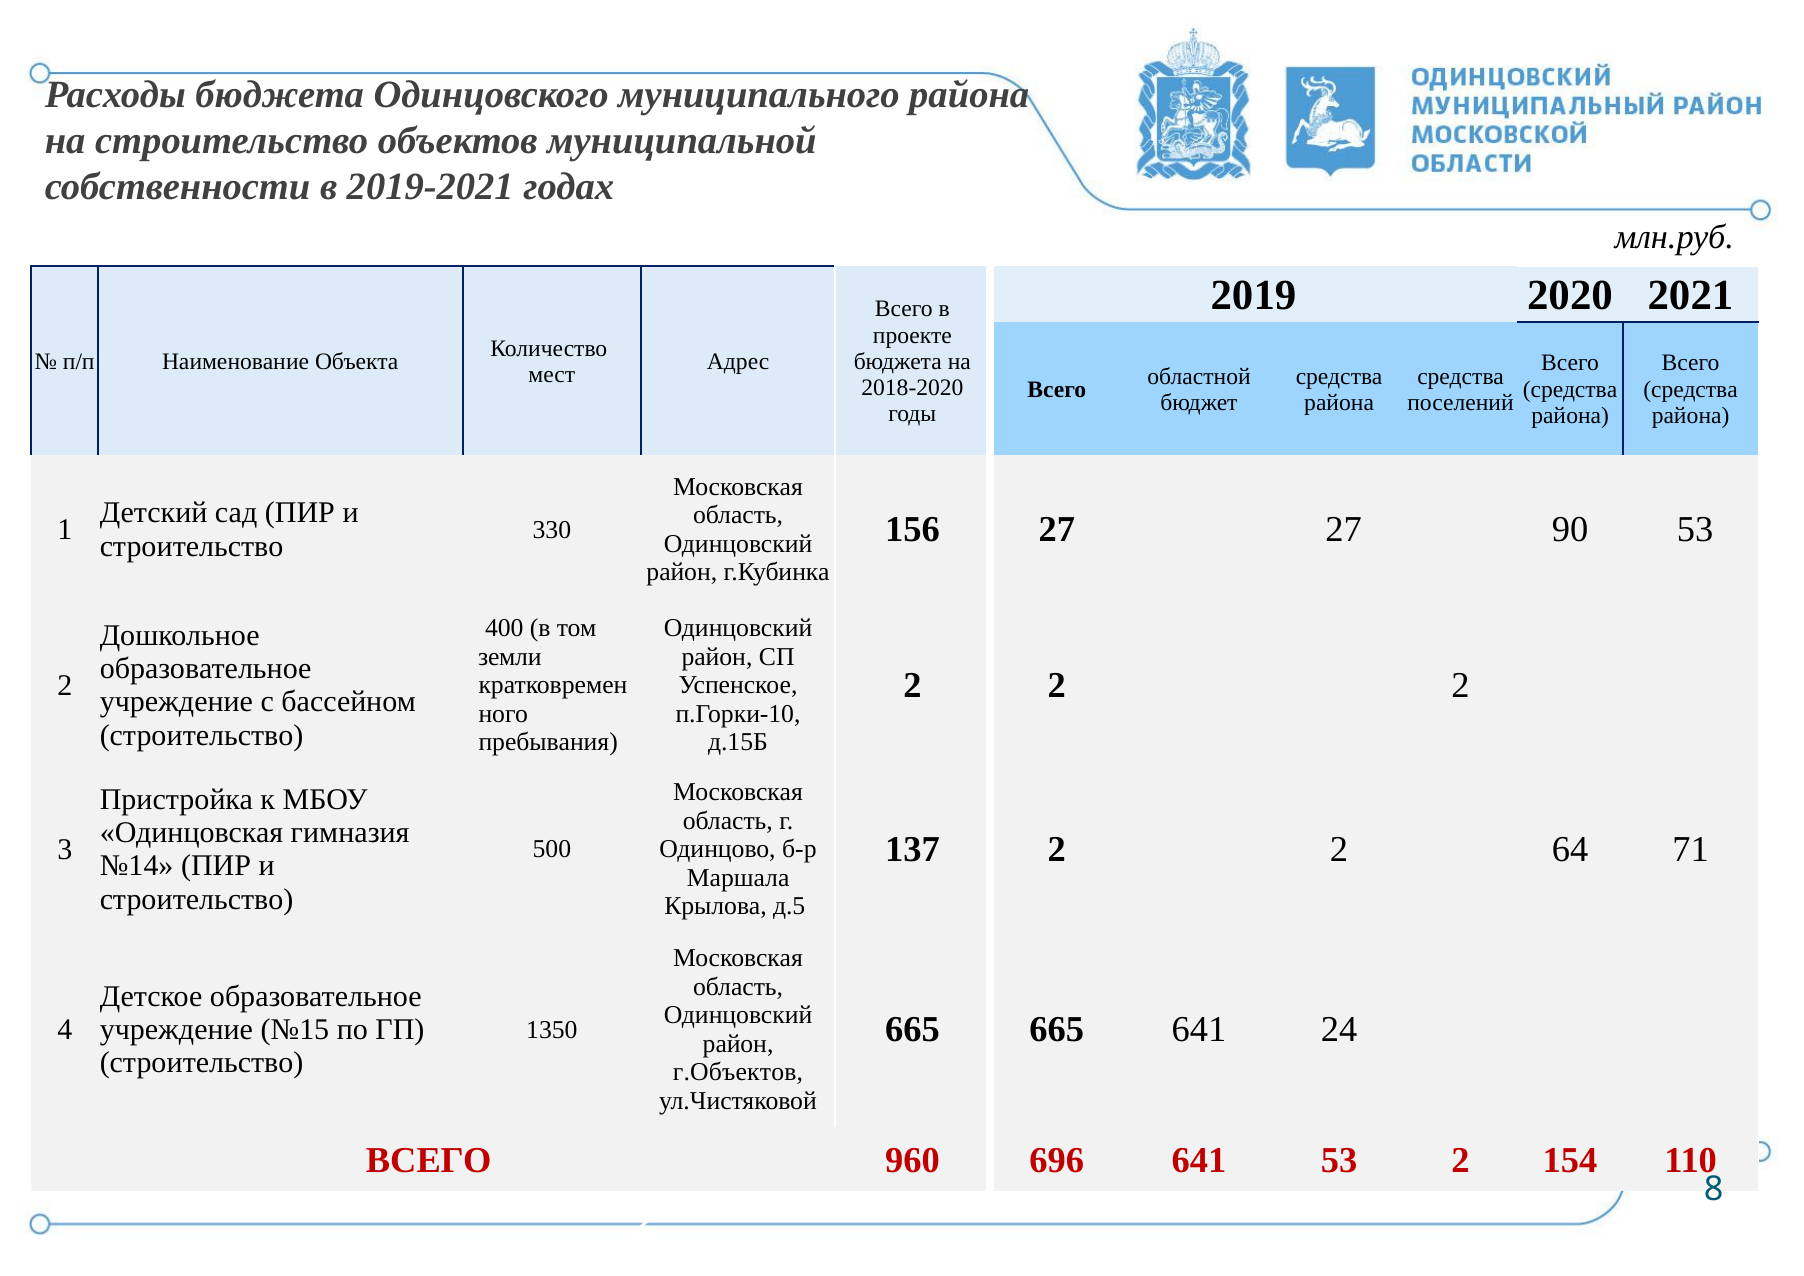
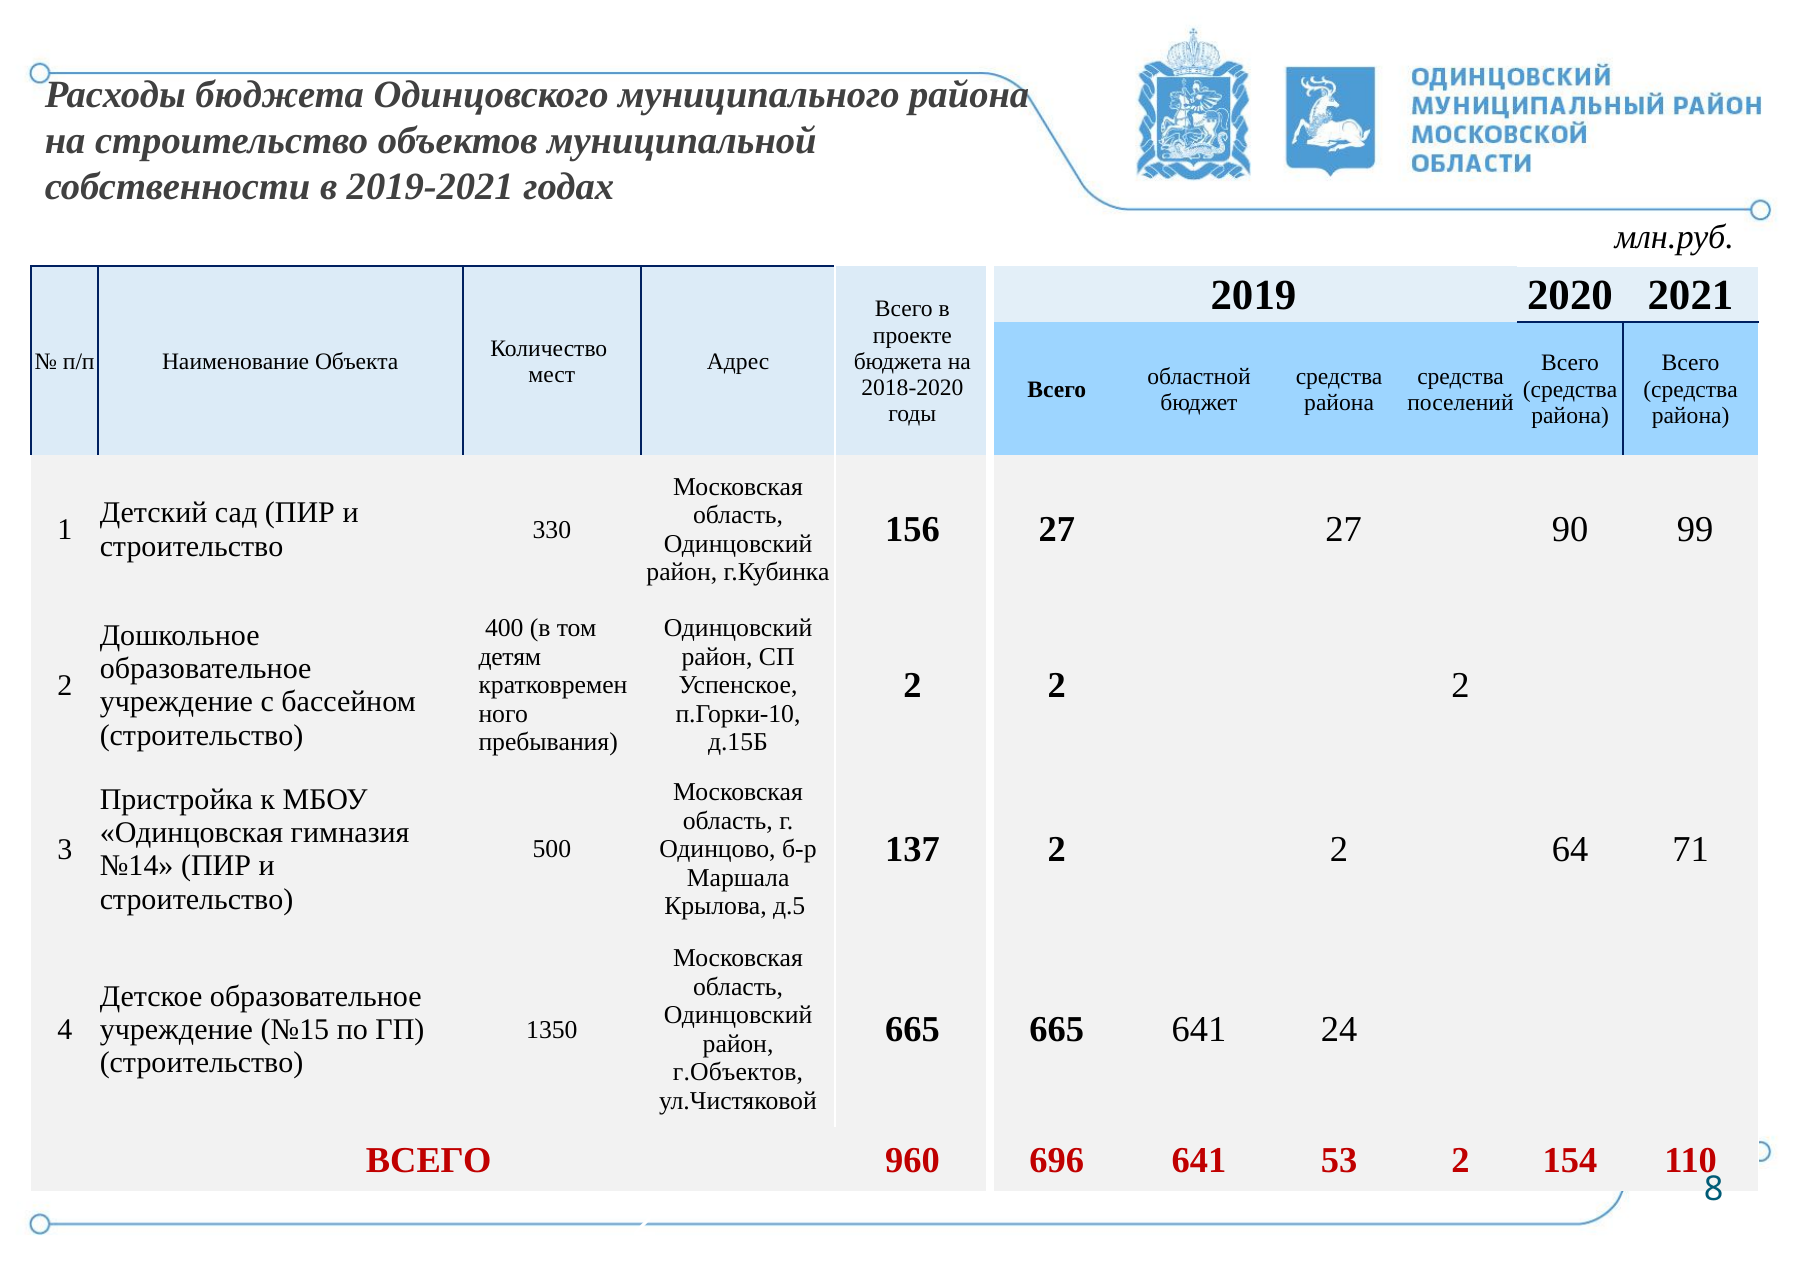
90 53: 53 -> 99
земли: земли -> детям
